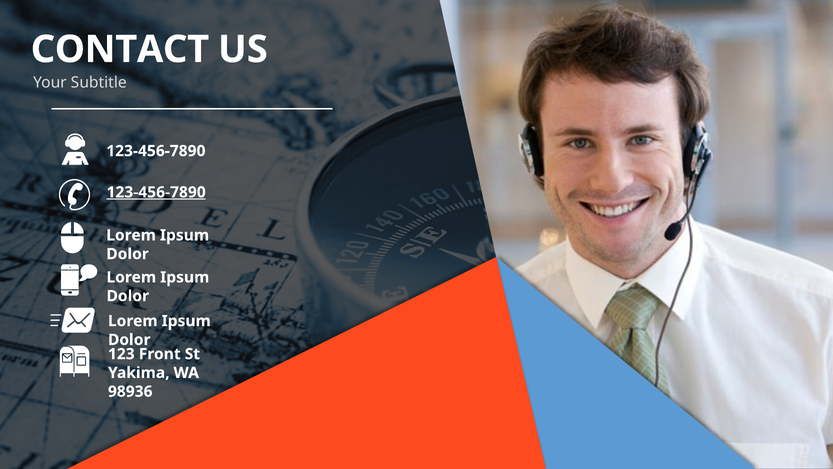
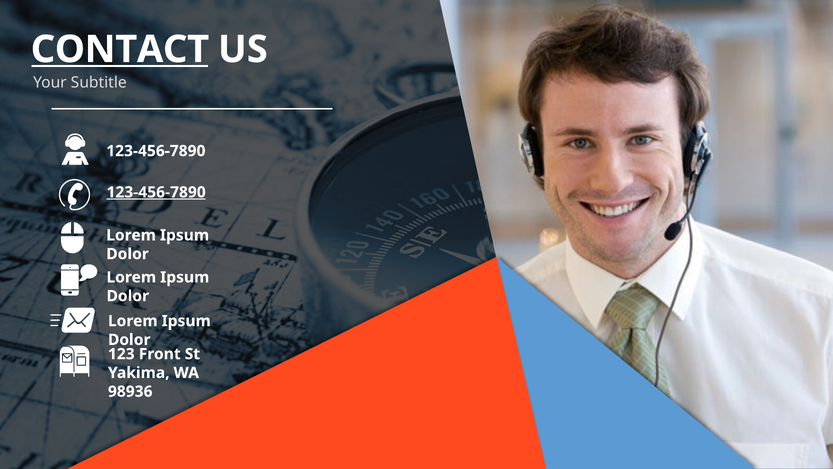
CONTACT underline: none -> present
